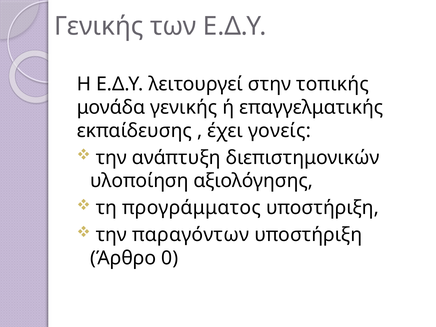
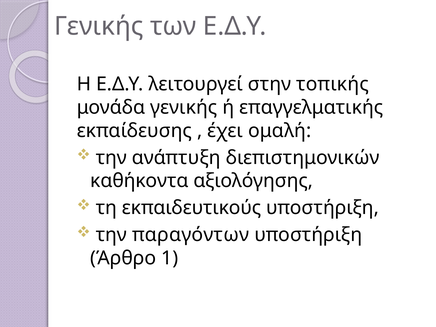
γονείς: γονείς -> ομαλή
υλοποίηση: υλοποίηση -> καθήκοντα
προγράμματος: προγράμματος -> εκπαιδευτικούς
0: 0 -> 1
